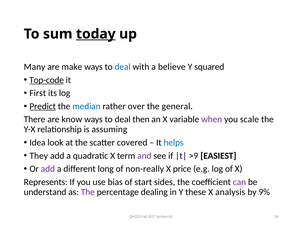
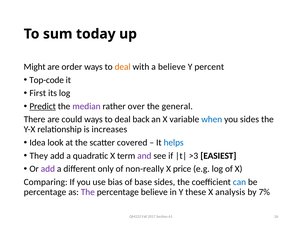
today underline: present -> none
Many: Many -> Might
make: make -> order
deal at (123, 67) colour: blue -> orange
squared: squared -> percent
Top-code underline: present -> none
median colour: blue -> purple
know: know -> could
then: then -> back
when colour: purple -> blue
you scale: scale -> sides
assuming: assuming -> increases
>9: >9 -> >3
long: long -> only
Represents: Represents -> Comparing
start: start -> base
can colour: purple -> blue
understand at (45, 192): understand -> percentage
percentage dealing: dealing -> believe
9%: 9% -> 7%
